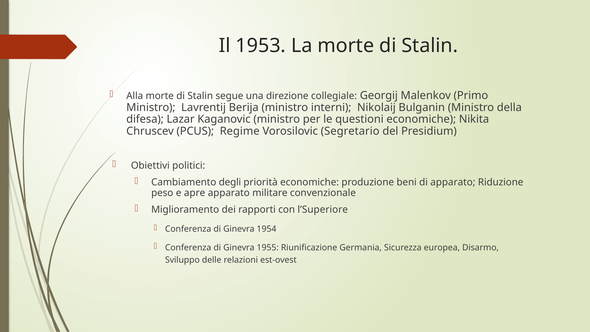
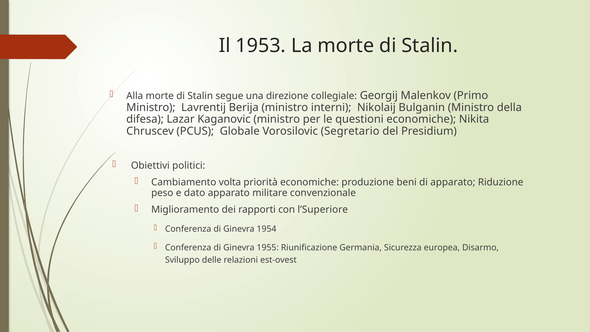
Regime: Regime -> Globale
degli: degli -> volta
apre: apre -> dato
